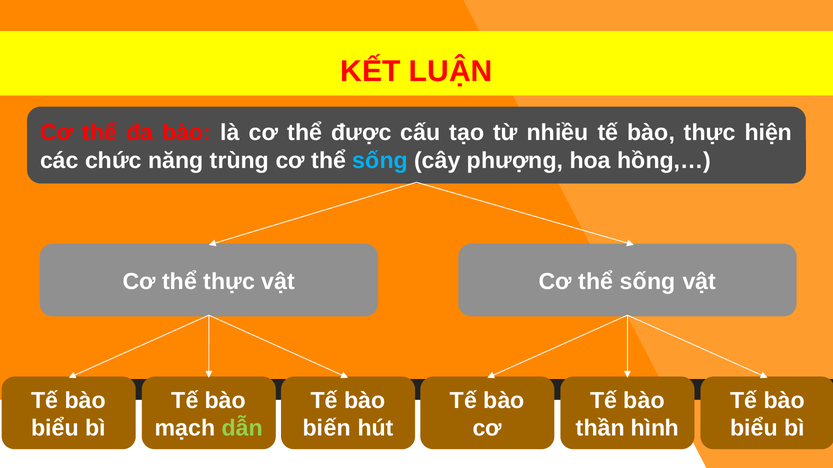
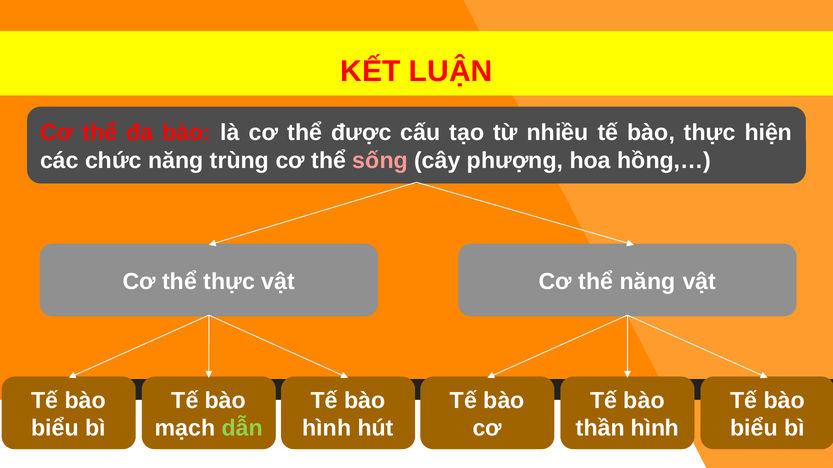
sống at (380, 161) colour: light blue -> pink
sống at (648, 282): sống -> năng
biến at (327, 429): biến -> hình
